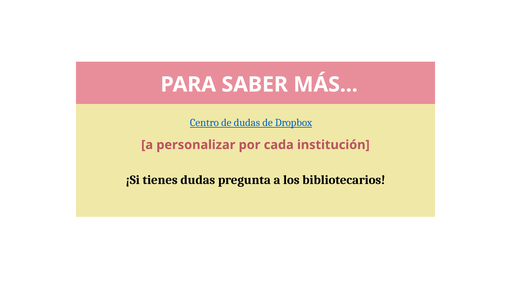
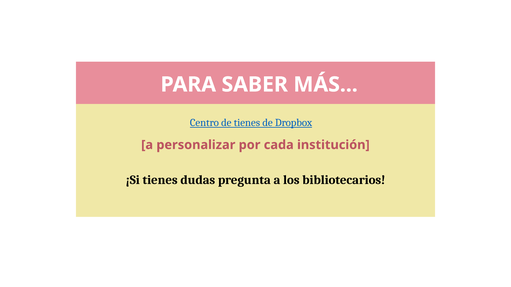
de dudas: dudas -> tienes
